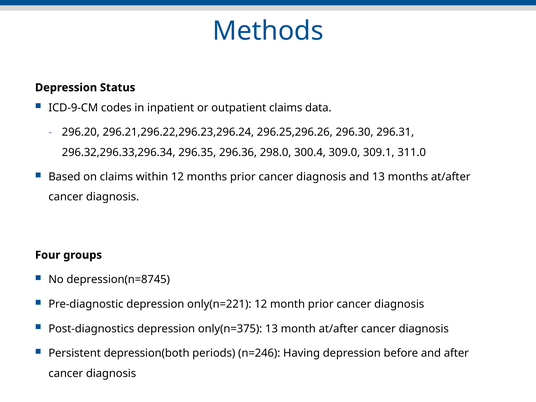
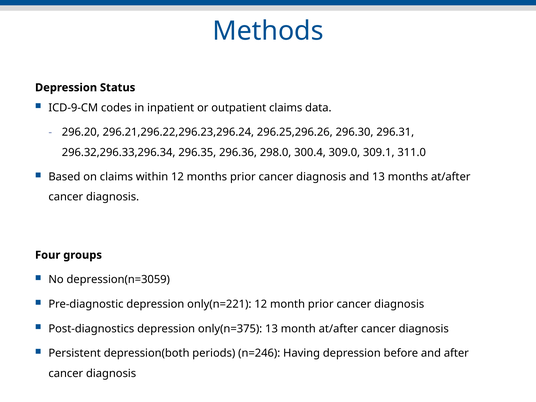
depression(n=8745: depression(n=8745 -> depression(n=3059
